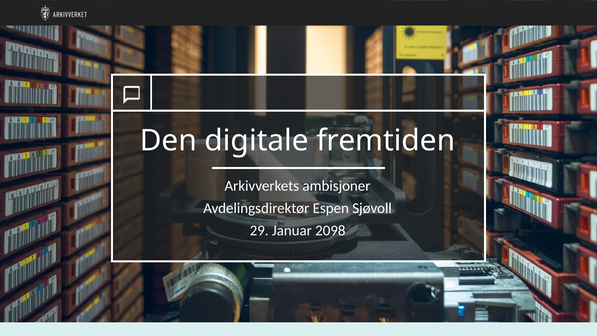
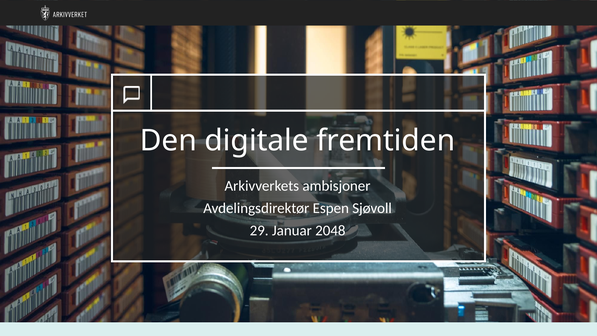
2098: 2098 -> 2048
